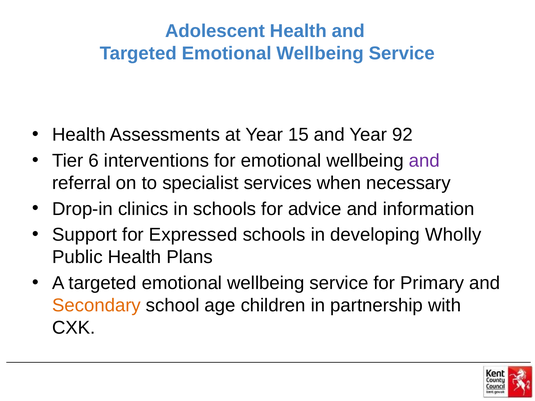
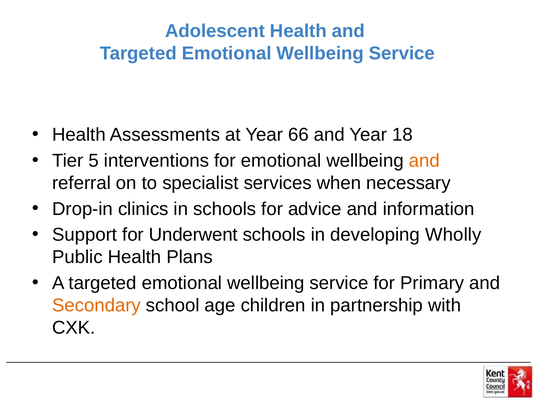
15: 15 -> 66
92: 92 -> 18
6: 6 -> 5
and at (424, 161) colour: purple -> orange
Expressed: Expressed -> Underwent
